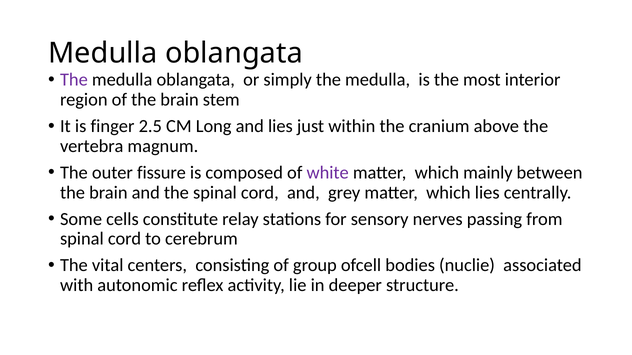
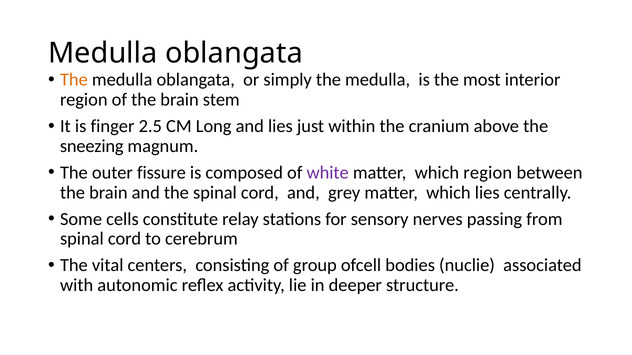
The at (74, 80) colour: purple -> orange
vertebra: vertebra -> sneezing
which mainly: mainly -> region
